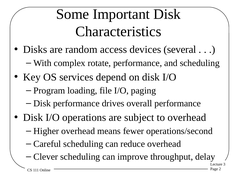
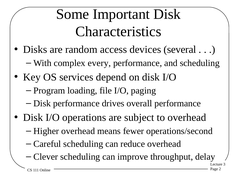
rotate: rotate -> every
